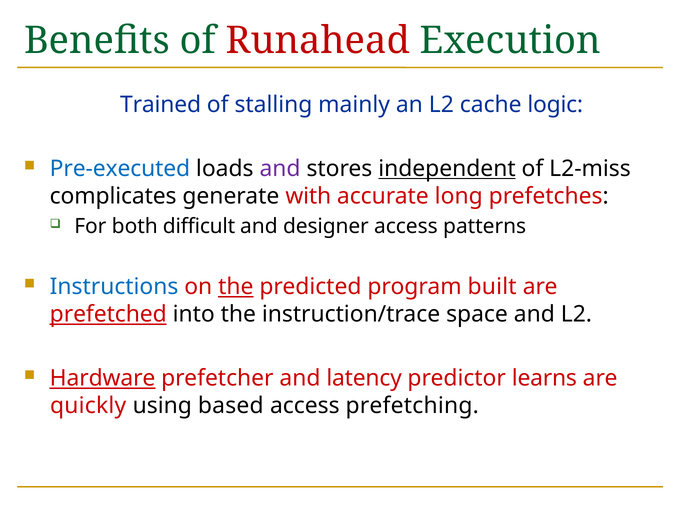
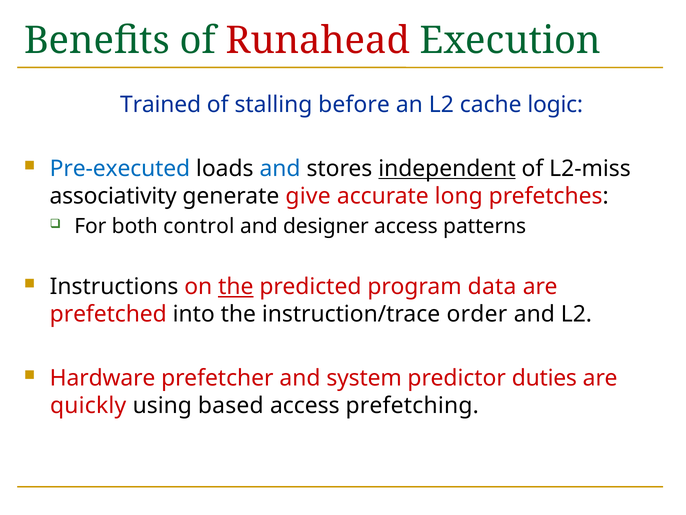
mainly: mainly -> before
and at (280, 169) colour: purple -> blue
complicates: complicates -> associativity
with: with -> give
difficult: difficult -> control
Instructions colour: blue -> black
built: built -> data
prefetched underline: present -> none
space: space -> order
Hardware underline: present -> none
latency: latency -> system
learns: learns -> duties
